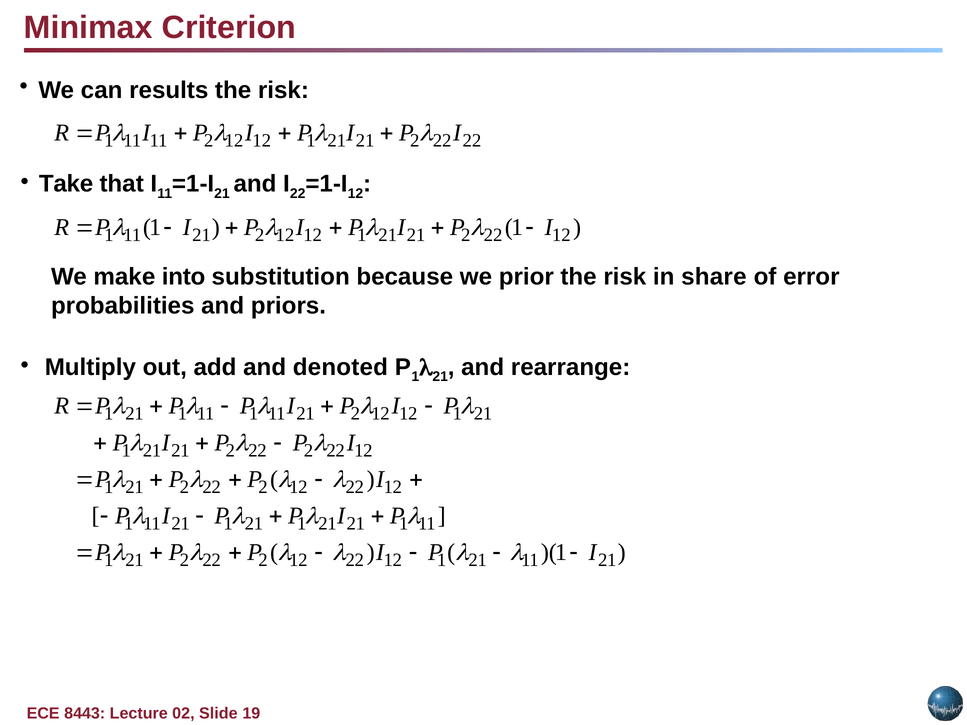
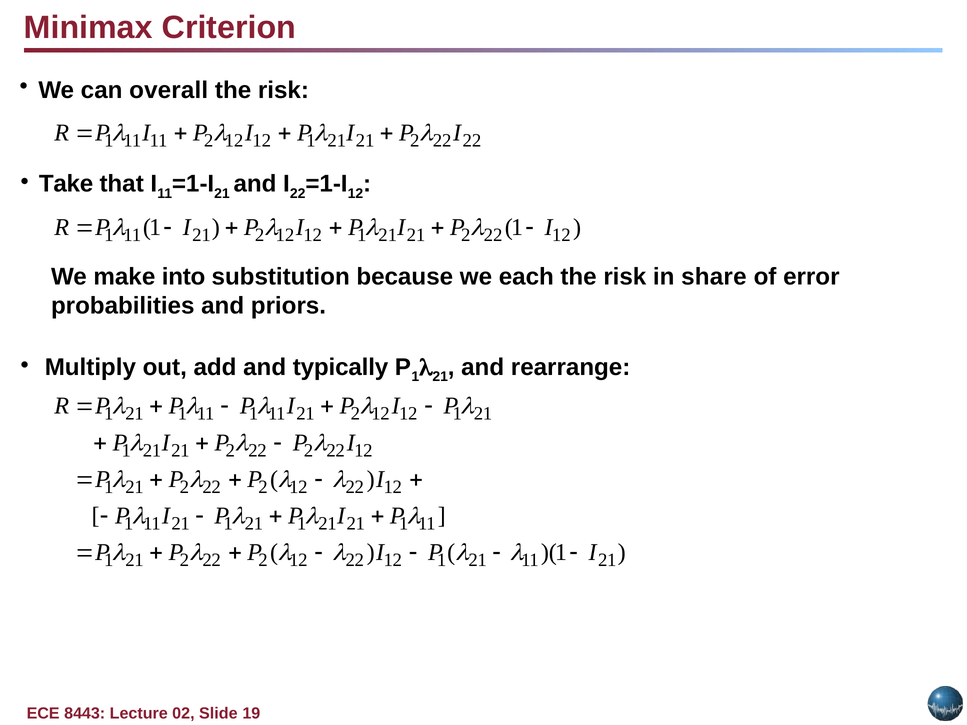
results: results -> overall
prior: prior -> each
denoted: denoted -> typically
